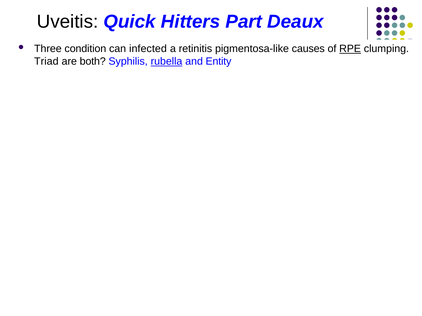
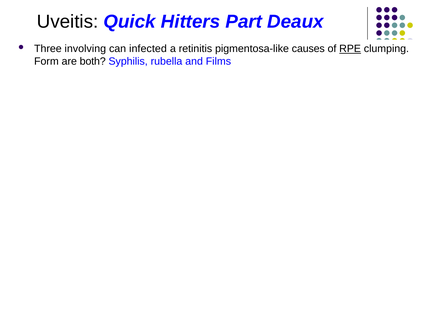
condition: condition -> involving
Triad: Triad -> Form
rubella underline: present -> none
Entity: Entity -> Films
